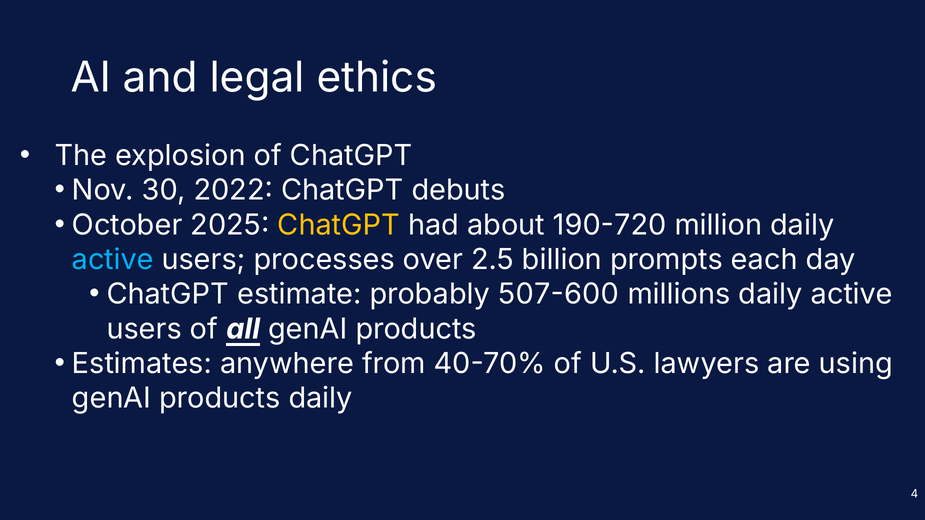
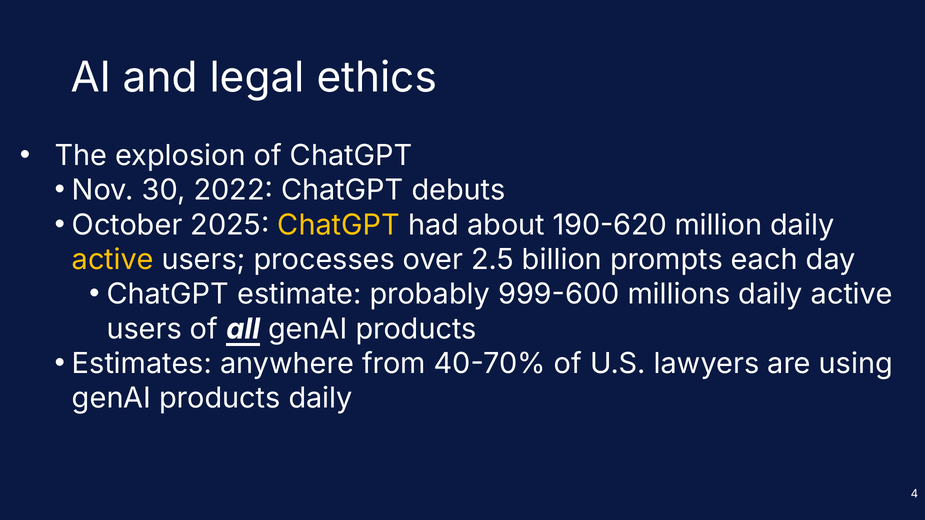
190-720: 190-720 -> 190-620
active at (113, 260) colour: light blue -> yellow
507-600: 507-600 -> 999-600
